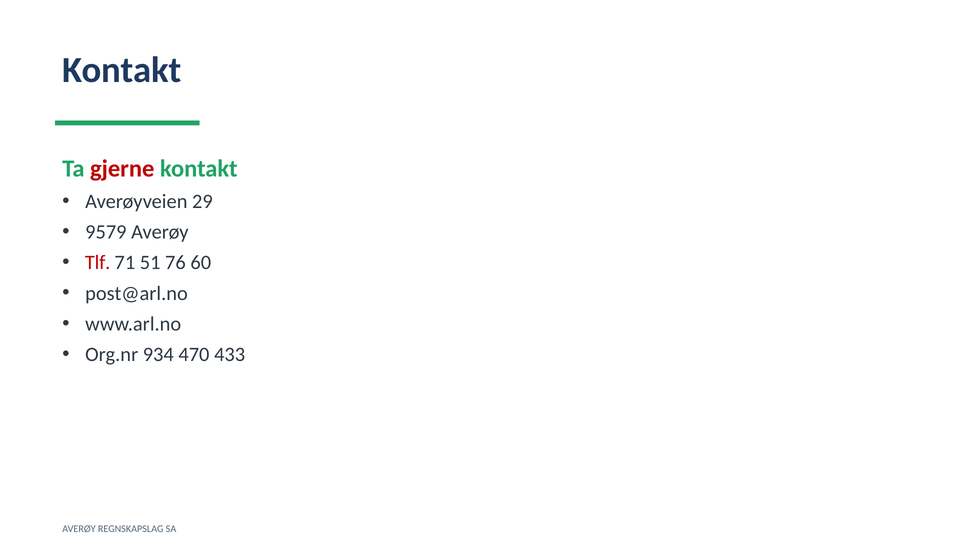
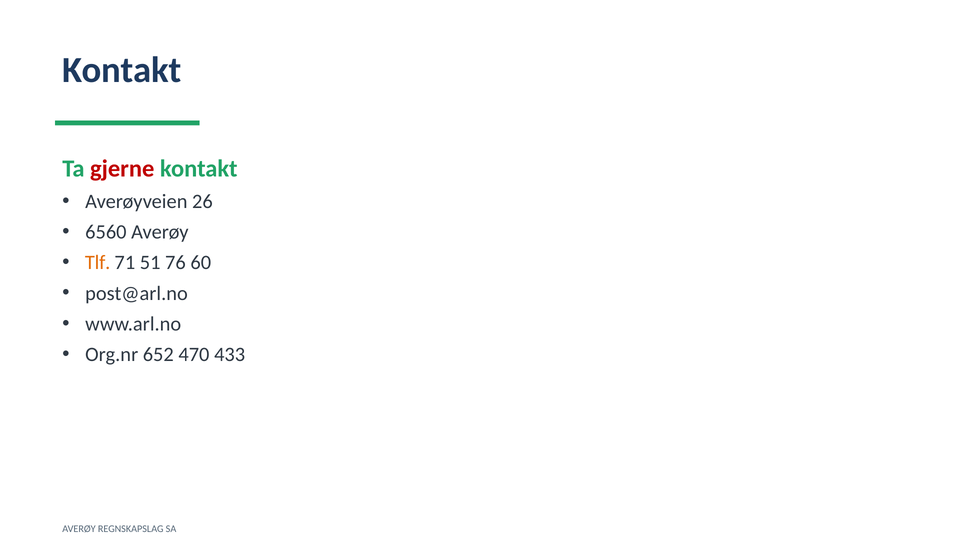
29: 29 -> 26
9579: 9579 -> 6560
Tlf colour: red -> orange
934: 934 -> 652
